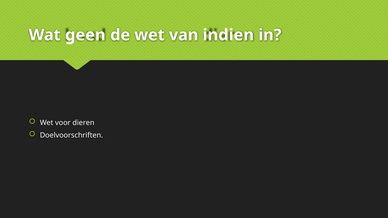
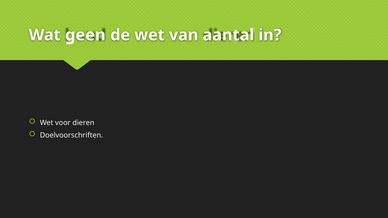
indien: indien -> aantal
